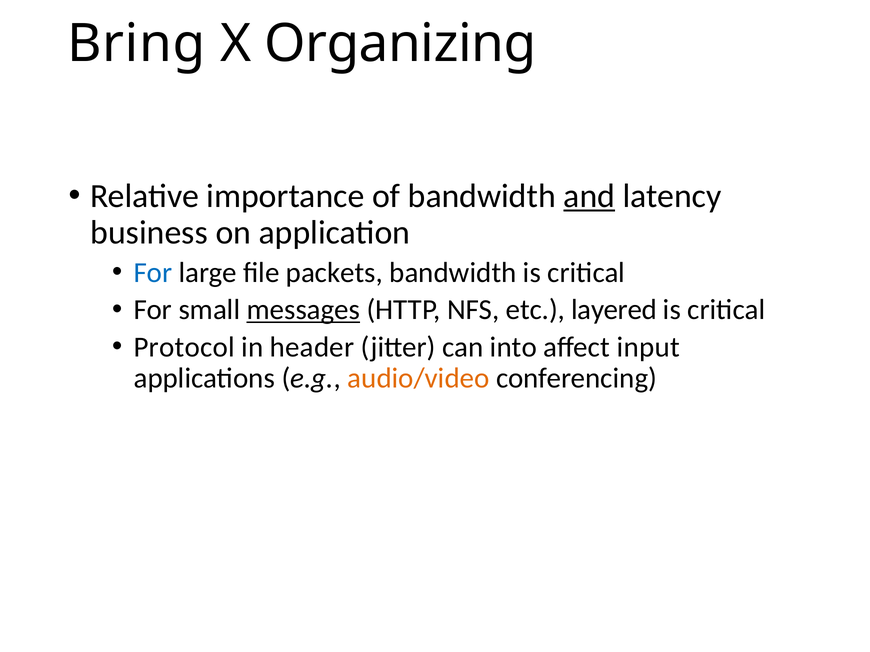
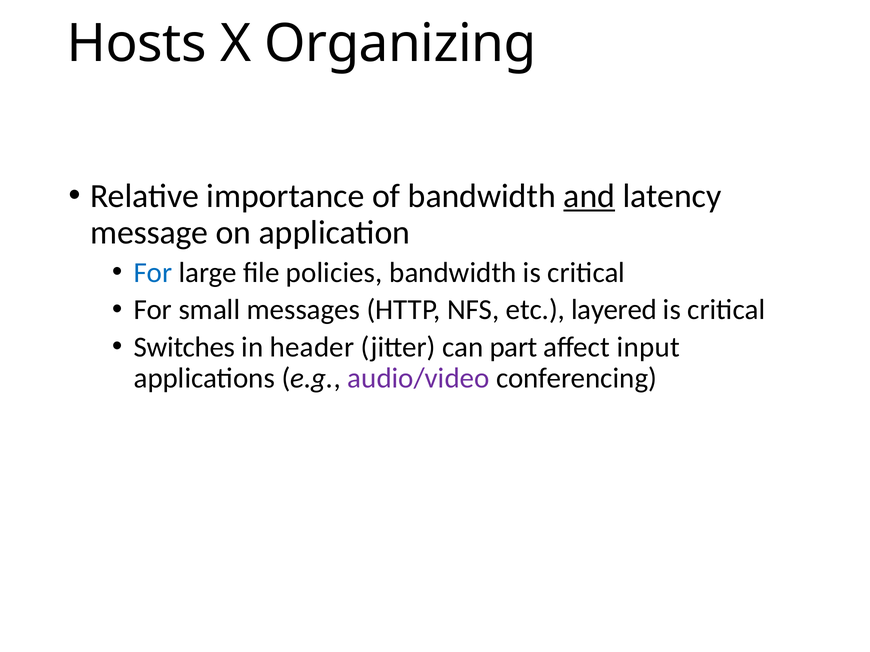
Bring: Bring -> Hosts
business: business -> message
packets: packets -> policies
messages underline: present -> none
Protocol: Protocol -> Switches
into: into -> part
audio/video colour: orange -> purple
